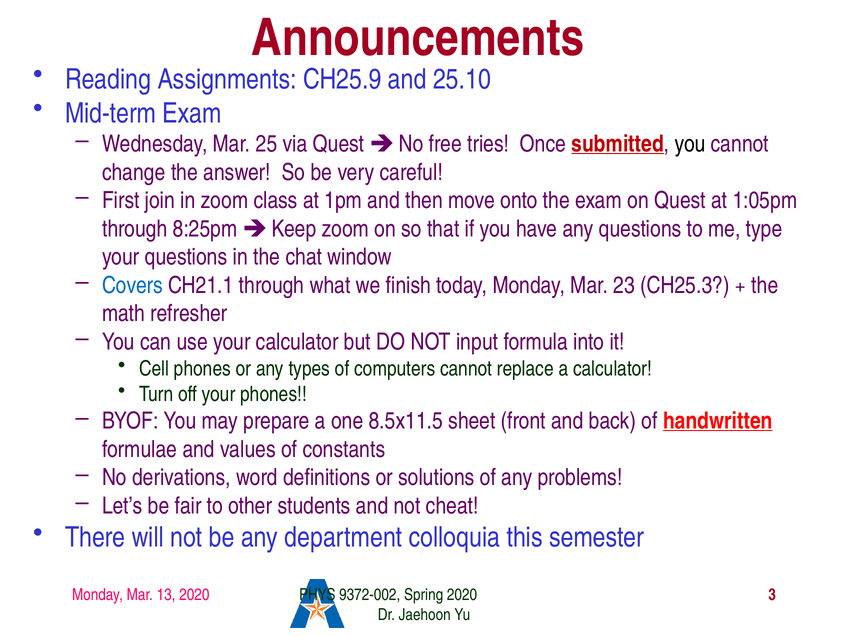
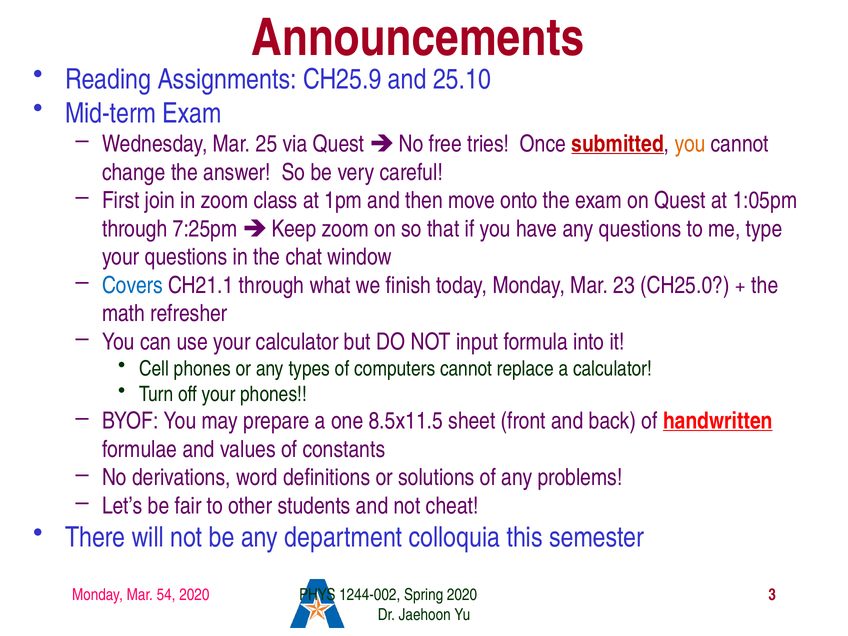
you at (690, 144) colour: black -> orange
8:25pm: 8:25pm -> 7:25pm
CH25.3: CH25.3 -> CH25.0
13: 13 -> 54
9372-002: 9372-002 -> 1244-002
